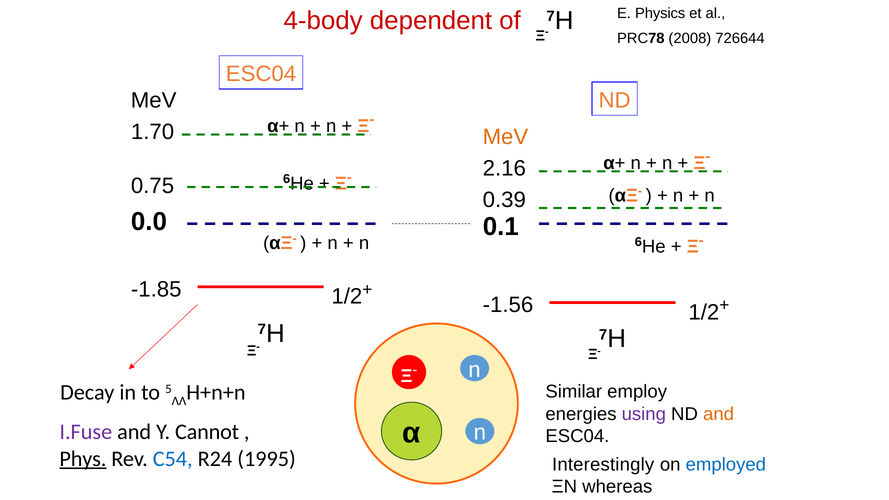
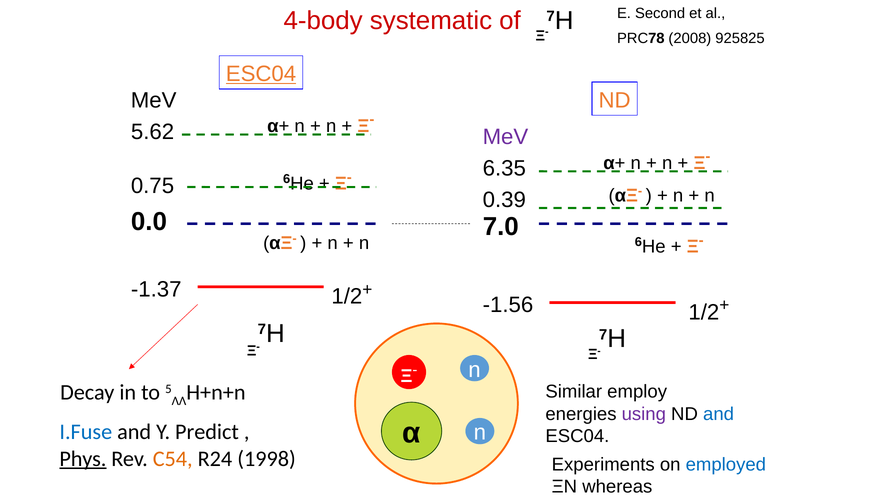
Physics: Physics -> Second
dependent: dependent -> systematic
726644: 726644 -> 925825
ESC04 at (261, 74) underline: none -> present
1.70: 1.70 -> 5.62
MeV at (505, 137) colour: orange -> purple
2.16: 2.16 -> 6.35
0.1: 0.1 -> 7.0
-1.85: -1.85 -> -1.37
and at (719, 414) colour: orange -> blue
I.Fuse colour: purple -> blue
Cannot: Cannot -> Predict
C54 colour: blue -> orange
1995: 1995 -> 1998
Interestingly: Interestingly -> Experiments
